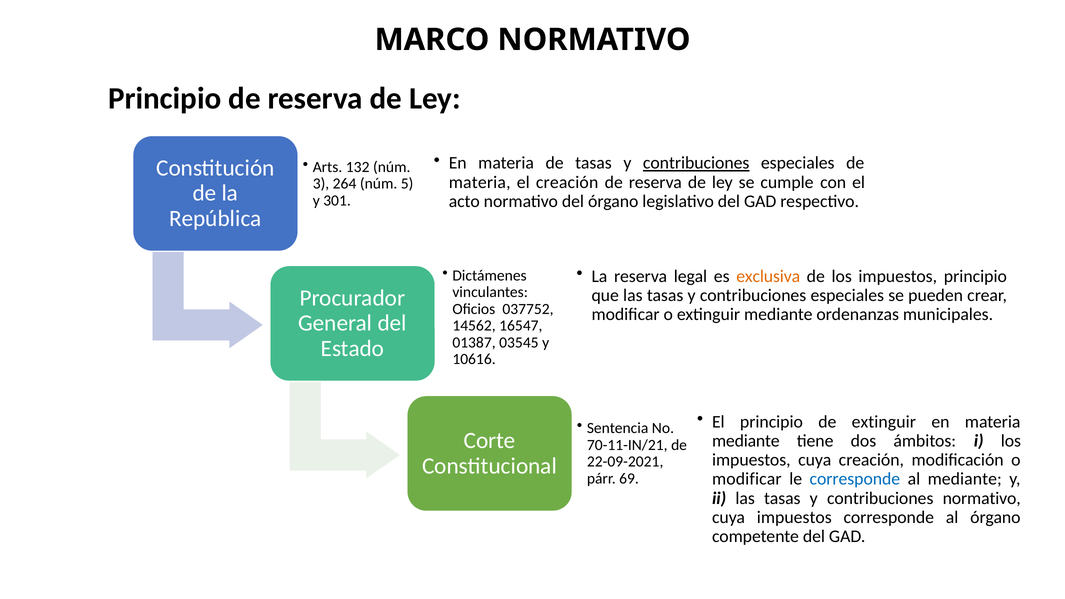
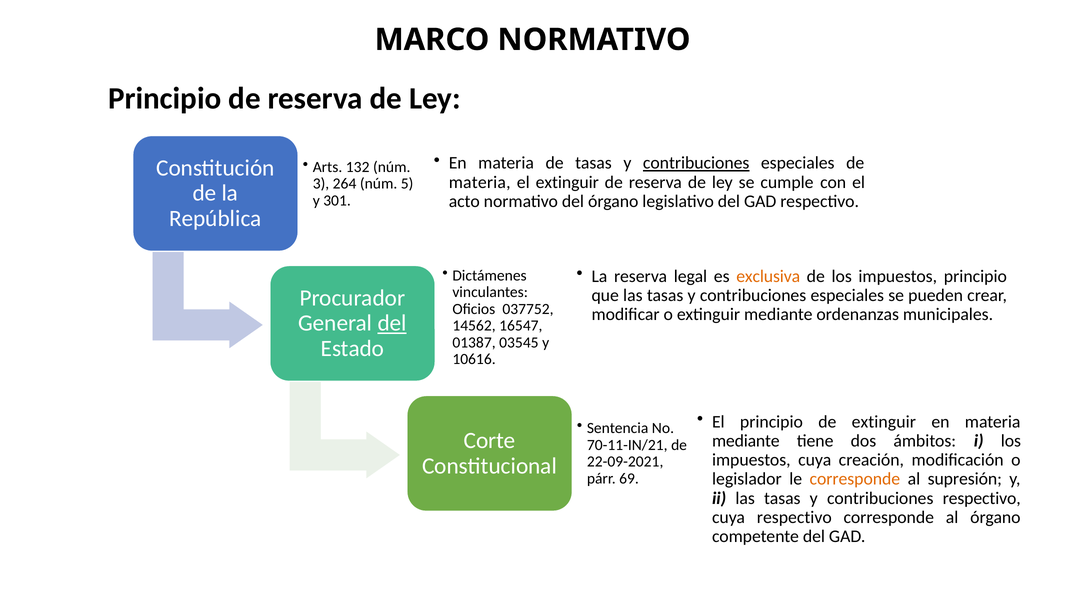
el creación: creación -> extinguir
del at (392, 323) underline: none -> present
modificar at (747, 479): modificar -> legislador
corresponde at (855, 479) colour: blue -> orange
al mediante: mediante -> supresión
contribuciones normativo: normativo -> respectivo
cuya impuestos: impuestos -> respectivo
